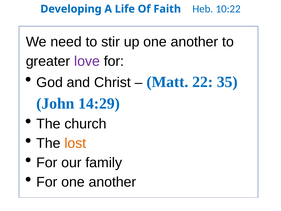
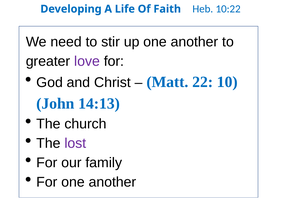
35: 35 -> 10
14:29: 14:29 -> 14:13
lost colour: orange -> purple
